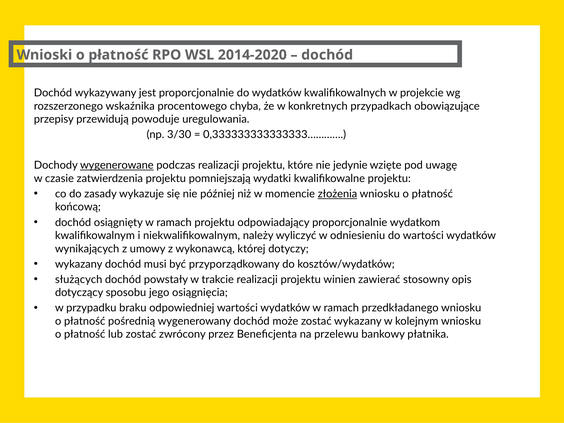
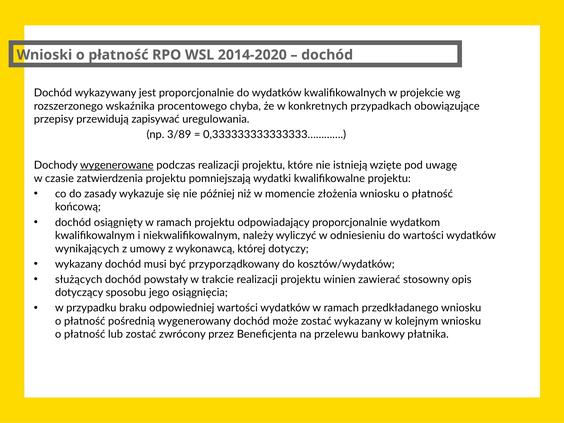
powoduje: powoduje -> zapisywać
3/30: 3/30 -> 3/89
jedynie: jedynie -> istnieją
złożenia underline: present -> none
